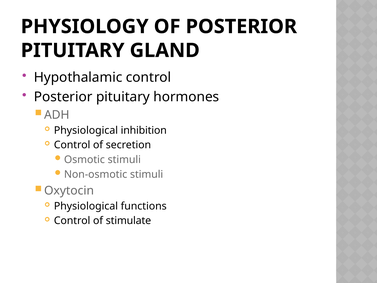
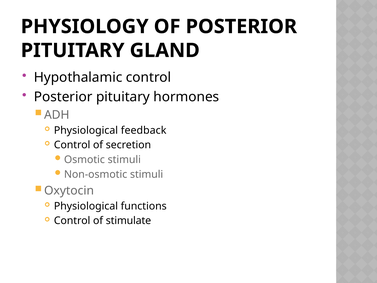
inhibition: inhibition -> feedback
